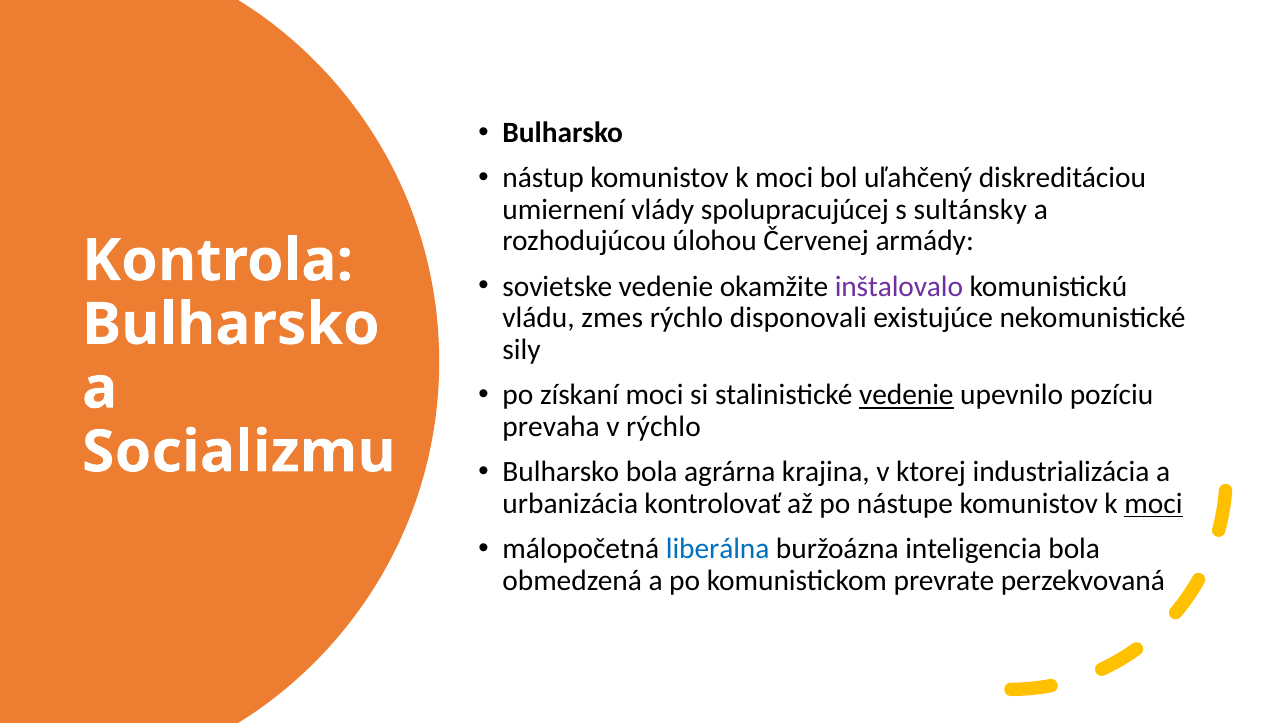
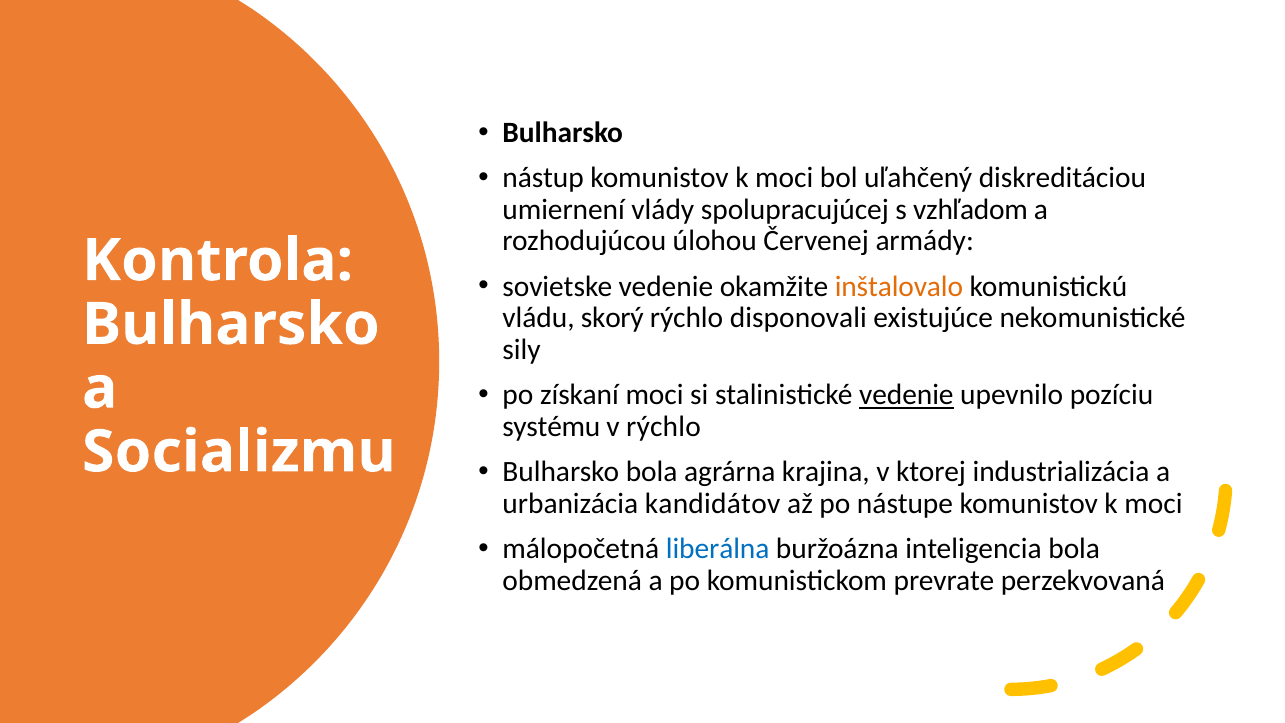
sultánsky: sultánsky -> vzhľadom
inštalovalo colour: purple -> orange
zmes: zmes -> skorý
prevaha: prevaha -> systému
kontrolovať: kontrolovať -> kandidátov
moci at (1154, 504) underline: present -> none
